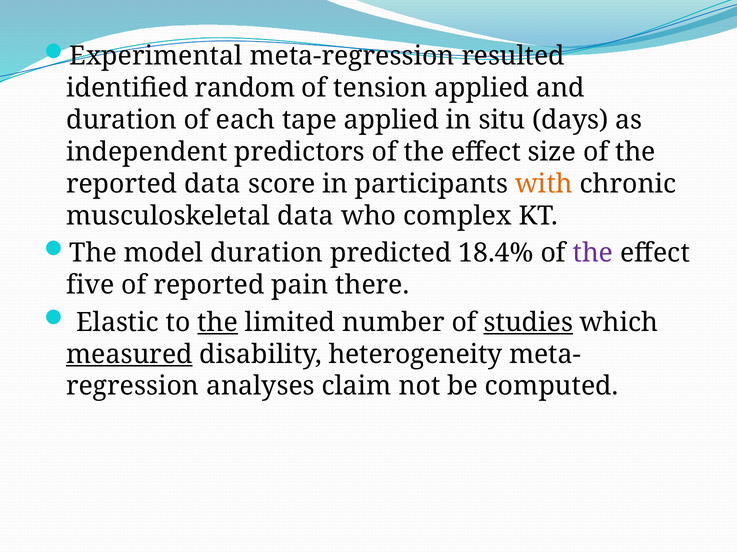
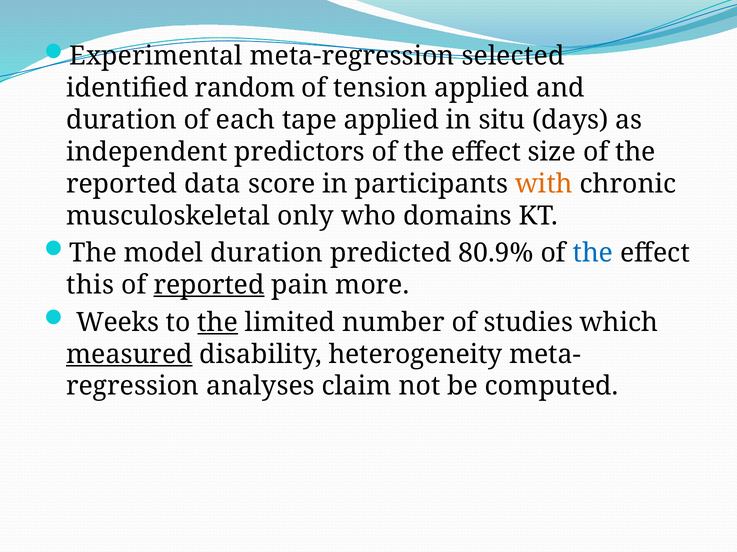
resulted: resulted -> selected
musculoskeletal data: data -> only
complex: complex -> domains
18.4%: 18.4% -> 80.9%
the at (593, 253) colour: purple -> blue
five: five -> this
reported at (209, 285) underline: none -> present
there: there -> more
Elastic: Elastic -> Weeks
studies underline: present -> none
